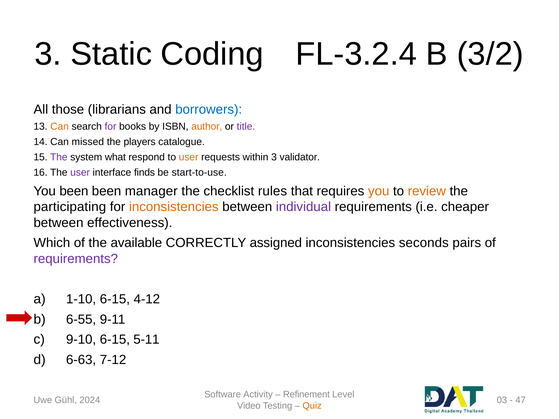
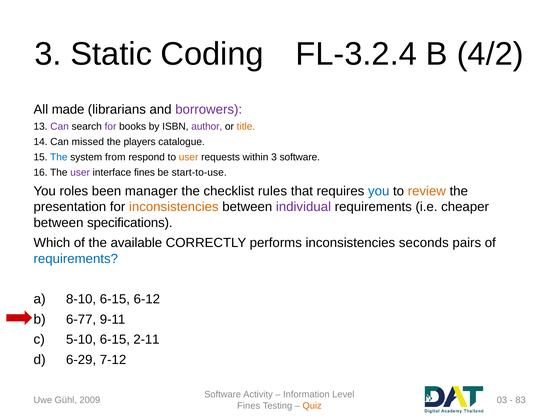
3/2: 3/2 -> 4/2
those: those -> made
borrowers colour: blue -> purple
Can at (60, 126) colour: orange -> purple
author colour: orange -> purple
title colour: purple -> orange
The at (59, 157) colour: purple -> blue
what: what -> from
3 validator: validator -> software
interface finds: finds -> fines
You been: been -> roles
you at (379, 191) colour: orange -> blue
participating: participating -> presentation
effectiveness: effectiveness -> specifications
assigned: assigned -> performs
requirements at (76, 259) colour: purple -> blue
1-10: 1-10 -> 8-10
4-12: 4-12 -> 6-12
6-55: 6-55 -> 6-77
9-10: 9-10 -> 5-10
5-11: 5-11 -> 2-11
6-63: 6-63 -> 6-29
Refinement: Refinement -> Information
2024: 2024 -> 2009
47: 47 -> 83
Video at (249, 406): Video -> Fines
